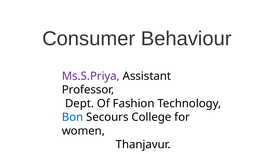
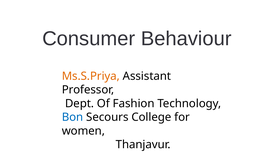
Ms.S.Priya colour: purple -> orange
